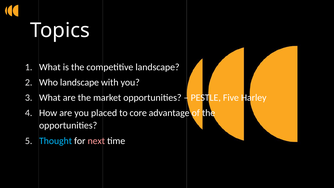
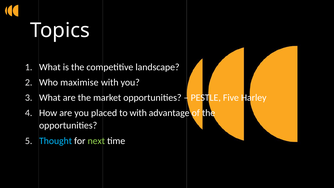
Who landscape: landscape -> maximise
to core: core -> with
next colour: pink -> light green
